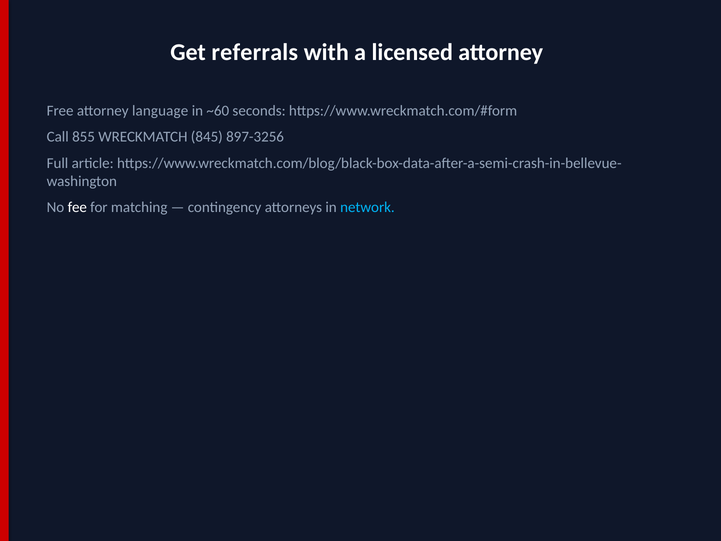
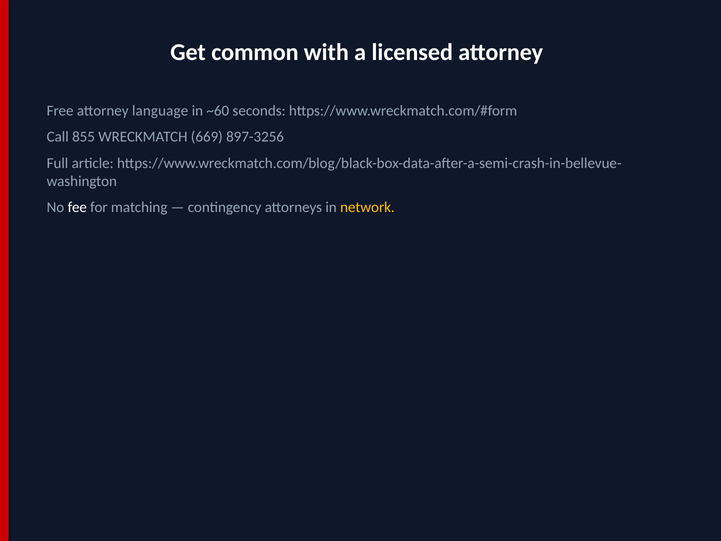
referrals: referrals -> common
845: 845 -> 669
network colour: light blue -> yellow
